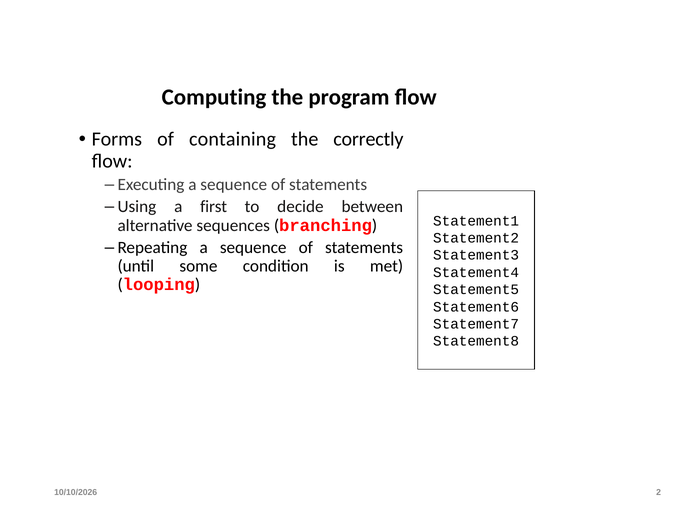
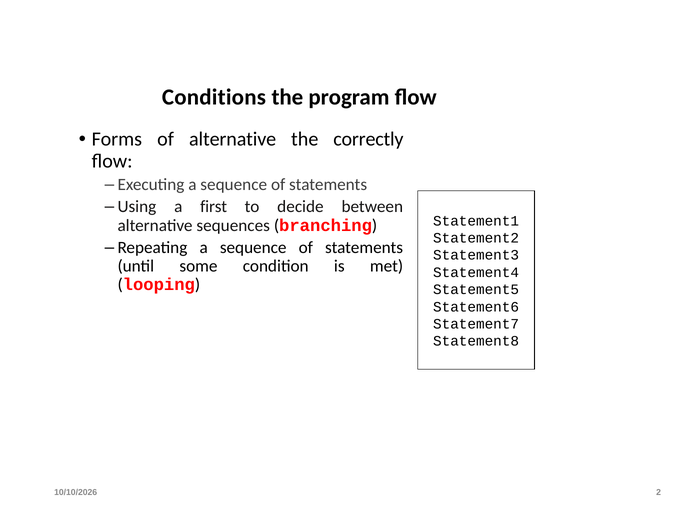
Computing: Computing -> Conditions
of containing: containing -> alternative
